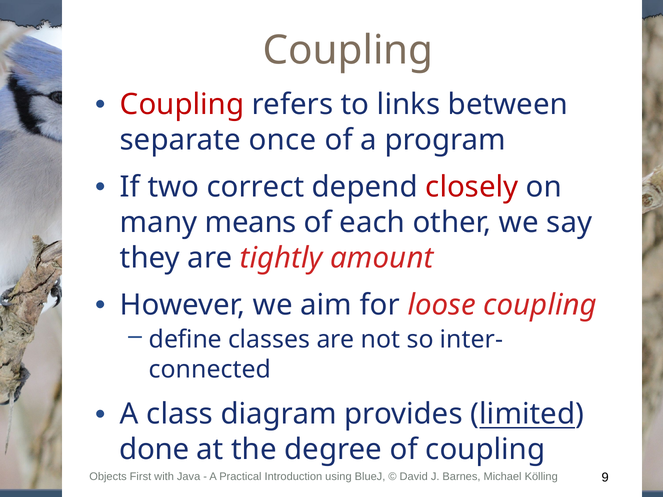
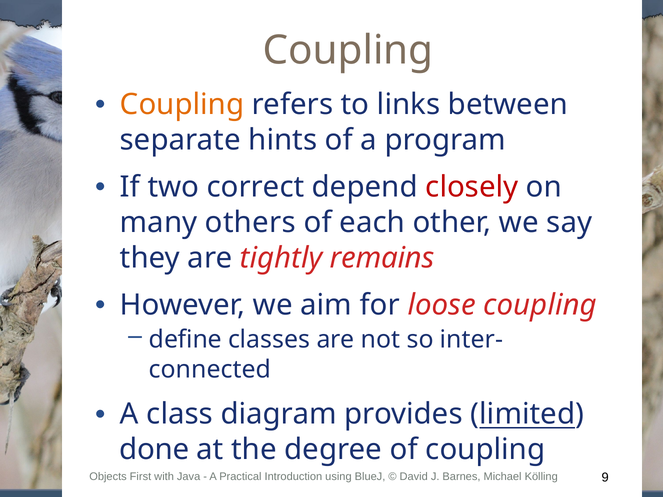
Coupling at (182, 105) colour: red -> orange
once: once -> hints
means: means -> others
amount: amount -> remains
